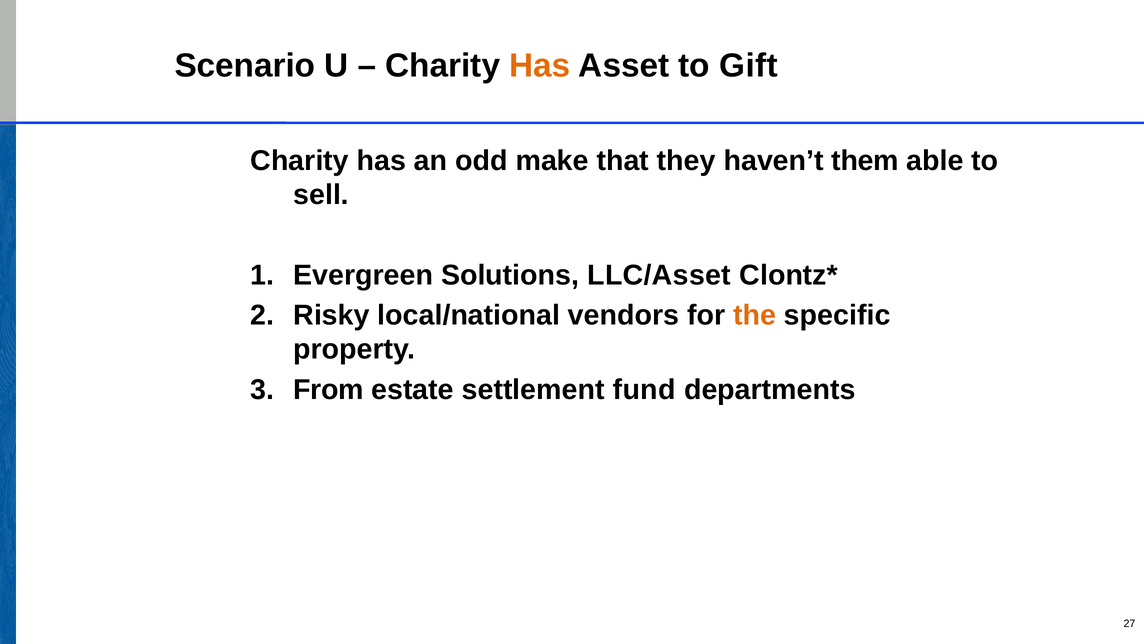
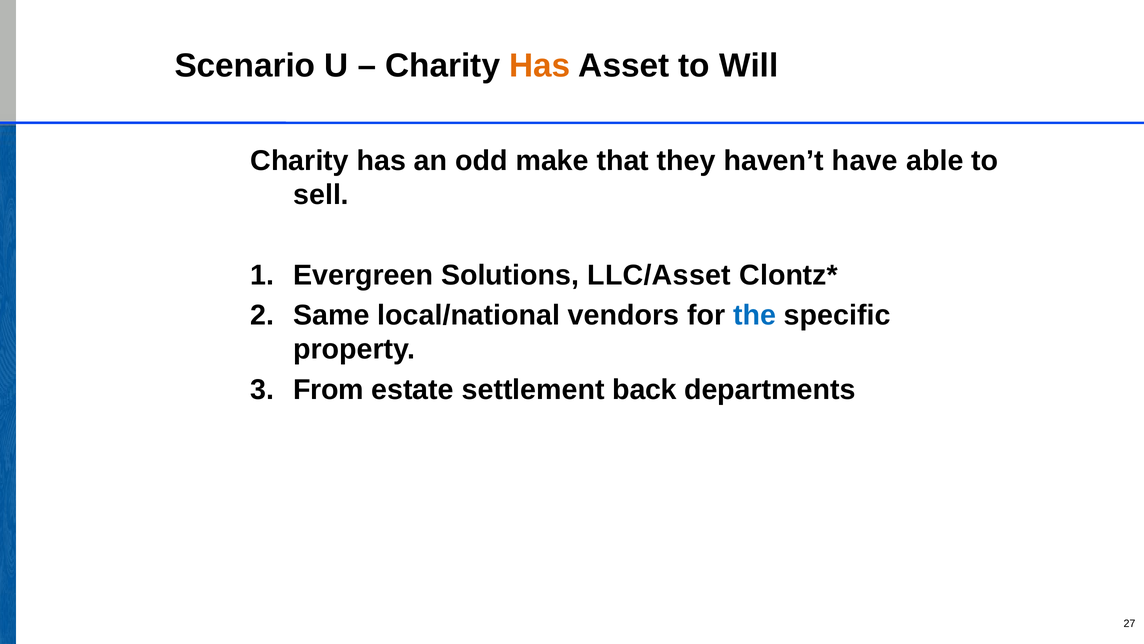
Gift: Gift -> Will
them: them -> have
Risky: Risky -> Same
the colour: orange -> blue
fund: fund -> back
